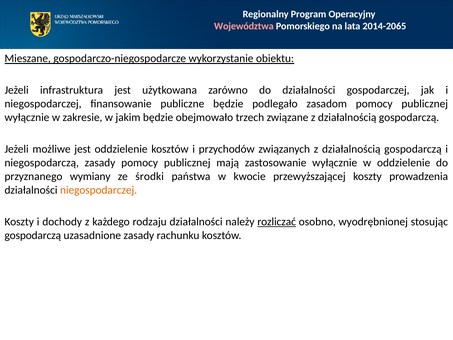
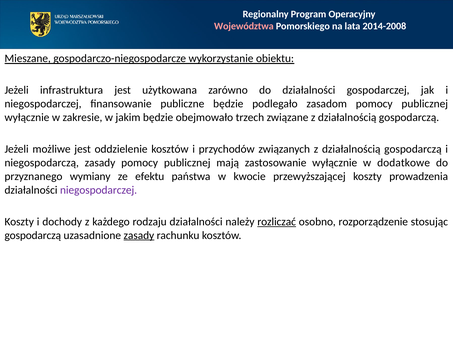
2014-2065: 2014-2065 -> 2014-2008
w oddzielenie: oddzielenie -> dodatkowe
środki: środki -> efektu
niegospodarczej at (99, 190) colour: orange -> purple
wyodrębnionej: wyodrębnionej -> rozporządzenie
zasady at (139, 235) underline: none -> present
